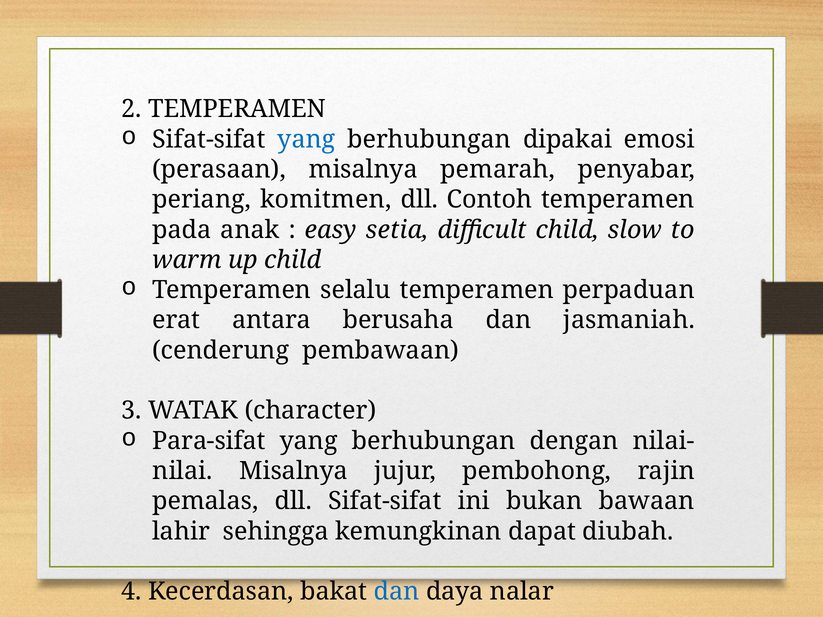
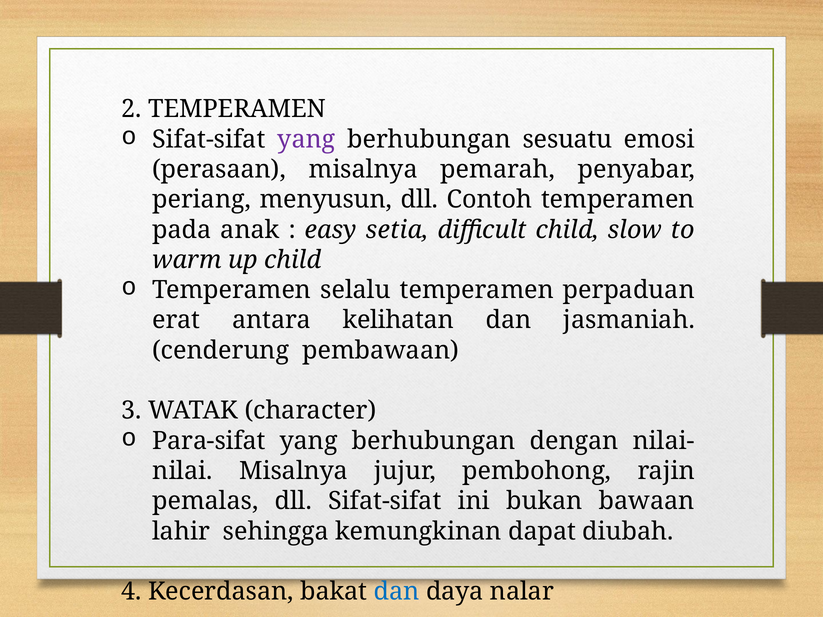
yang at (306, 139) colour: blue -> purple
dipakai: dipakai -> sesuatu
komitmen: komitmen -> menyusun
berusaha: berusaha -> kelihatan
